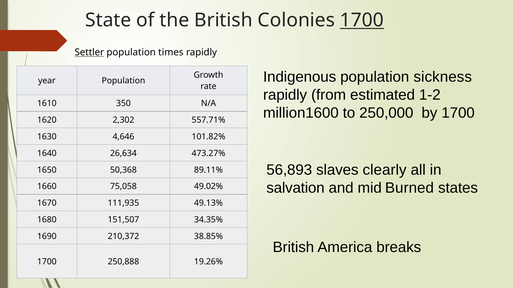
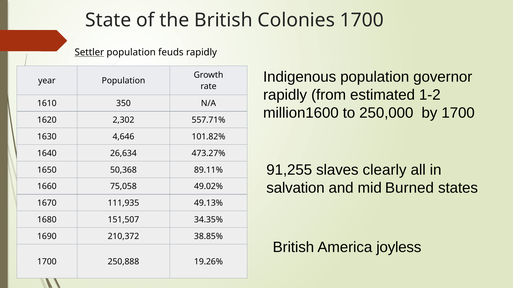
1700 at (362, 20) underline: present -> none
times: times -> feuds
sickness: sickness -> governor
56,893: 56,893 -> 91,255
breaks: breaks -> joyless
